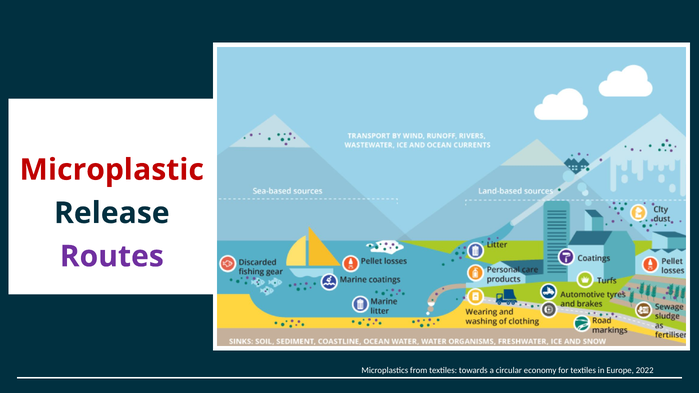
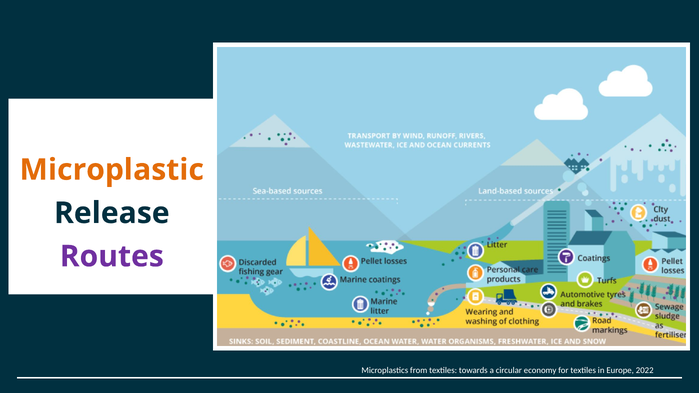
Microplastic colour: red -> orange
